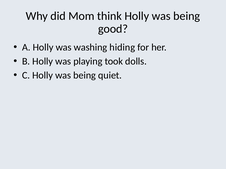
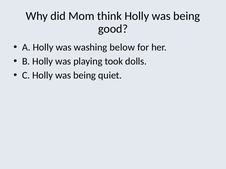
hiding: hiding -> below
